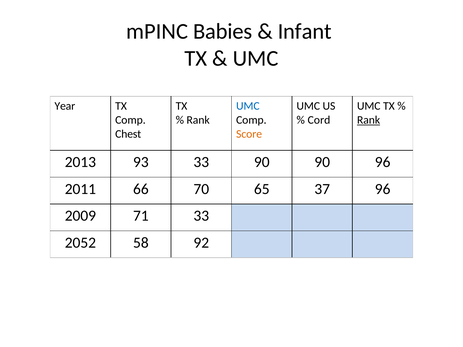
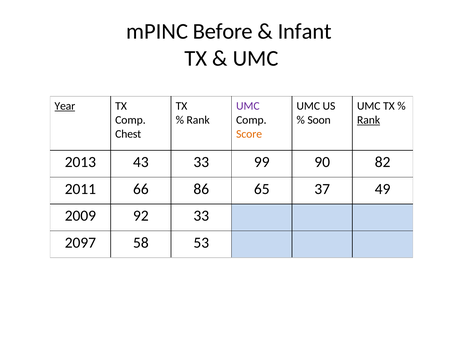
Babies: Babies -> Before
Year underline: none -> present
UMC at (248, 106) colour: blue -> purple
Cord: Cord -> Soon
93: 93 -> 43
33 90: 90 -> 99
90 96: 96 -> 82
70: 70 -> 86
37 96: 96 -> 49
71: 71 -> 92
2052: 2052 -> 2097
92: 92 -> 53
